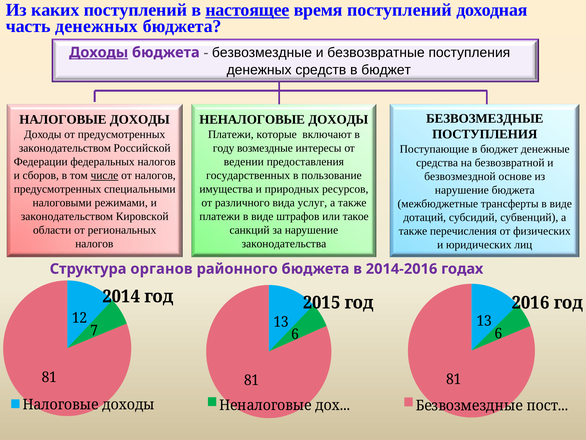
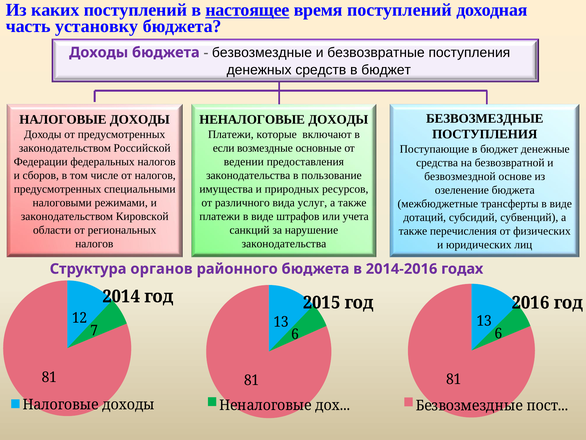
часть денежных: денежных -> установку
Доходы at (99, 52) underline: present -> none
году: году -> если
интересы: интересы -> основные
числе underline: present -> none
государственных at (248, 175): государственных -> законодательства
нарушение at (462, 190): нарушение -> озеленение
такое: такое -> учета
